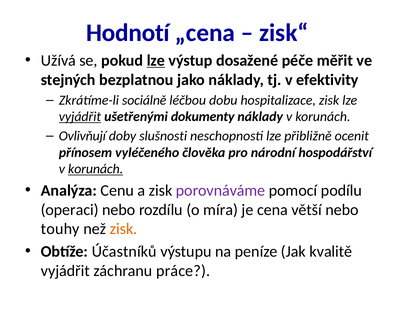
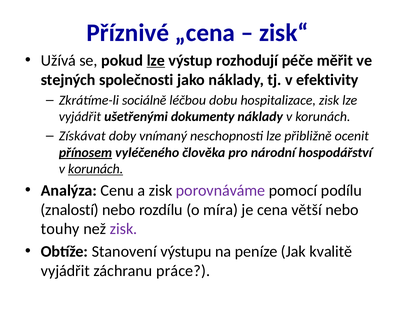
Hodnotí: Hodnotí -> Příznivé
dosažené: dosažené -> rozhodují
bezplatnou: bezplatnou -> společnosti
vyjádřit at (80, 117) underline: present -> none
Ovlivňují: Ovlivňují -> Získávat
slušnosti: slušnosti -> vnímaný
přínosem underline: none -> present
operaci: operaci -> znalostí
zisk at (124, 229) colour: orange -> purple
Účastníků: Účastníků -> Stanovení
